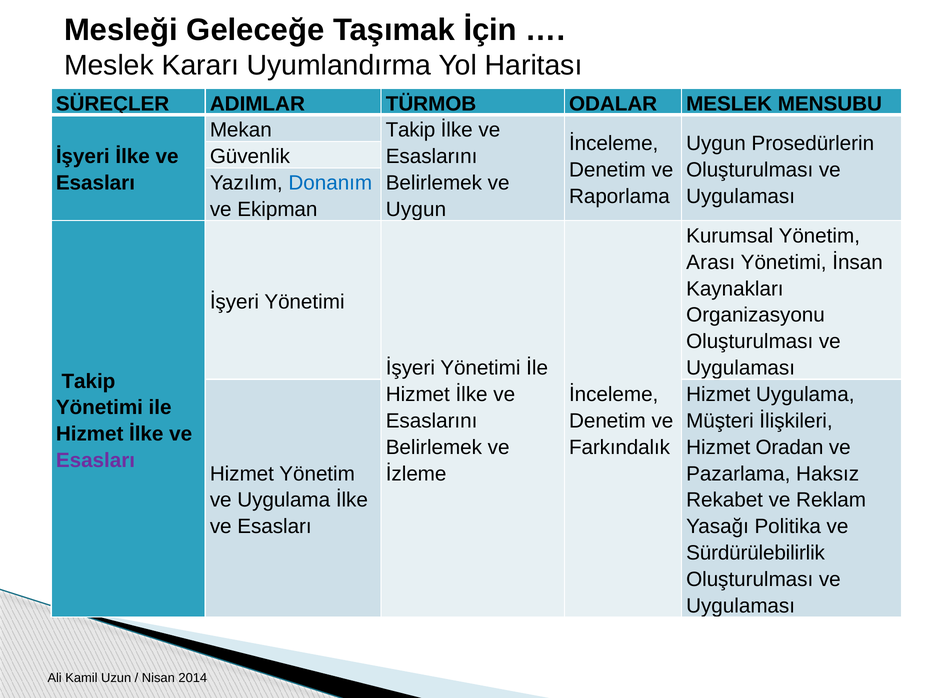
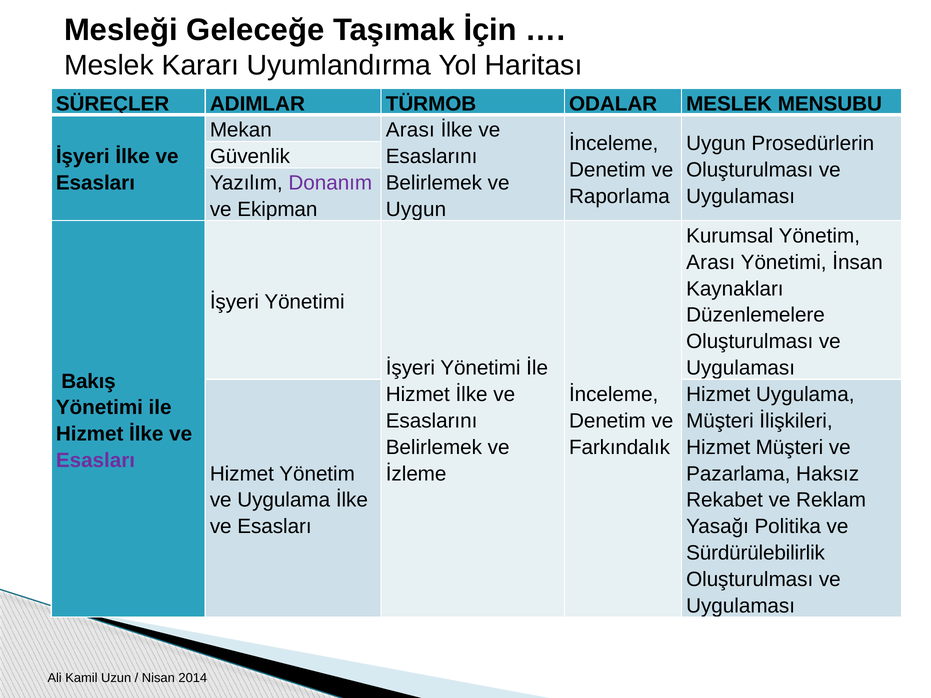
Mekan Takip: Takip -> Arası
Donanım colour: blue -> purple
Organizasyonu: Organizasyonu -> Düzenlemelere
Takip at (88, 381): Takip -> Bakış
Hizmet Oradan: Oradan -> Müşteri
